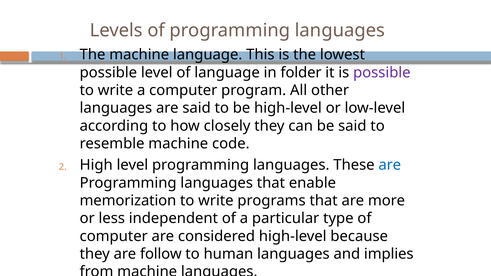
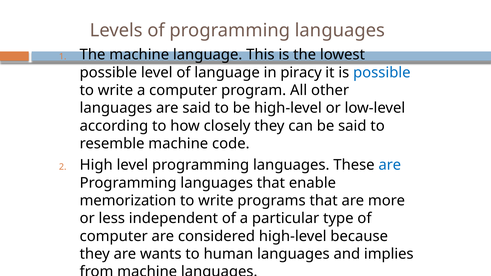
folder: folder -> piracy
possible at (382, 73) colour: purple -> blue
follow: follow -> wants
